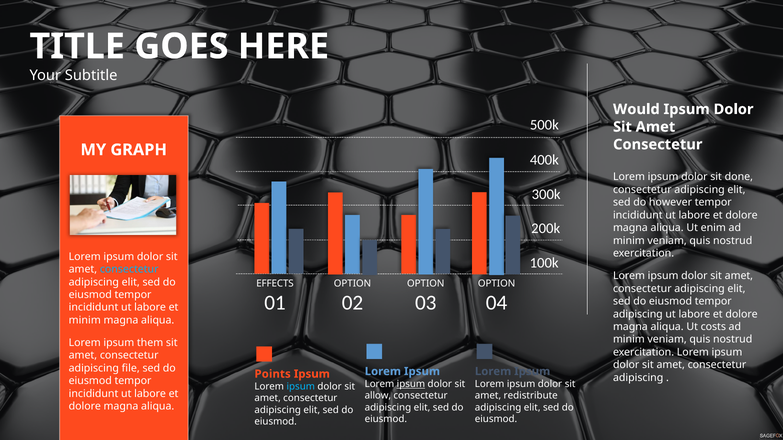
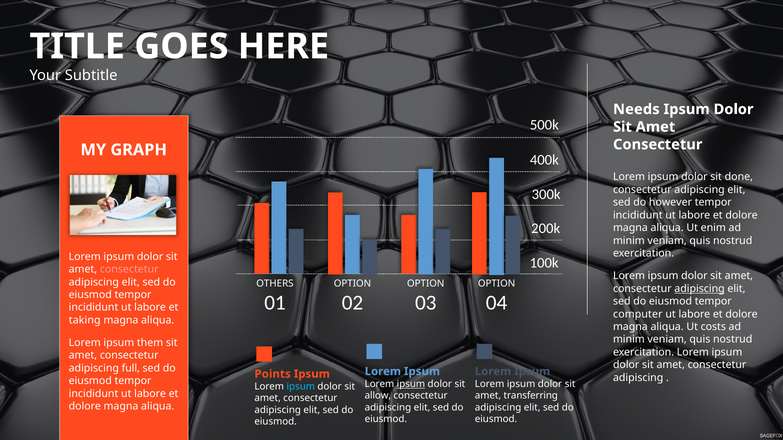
Would: Would -> Needs
consectetur at (129, 270) colour: light blue -> pink
EFFECTS: EFFECTS -> OTHERS
adipiscing at (700, 289) underline: none -> present
adipiscing at (638, 314): adipiscing -> computer
minim at (85, 320): minim -> taking
file: file -> full
redistribute: redistribute -> transferring
